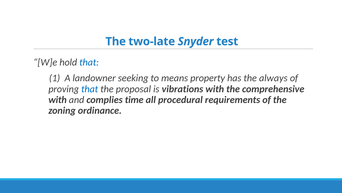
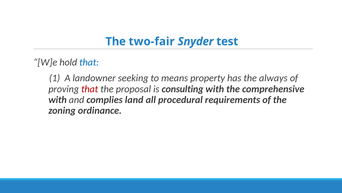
two-late: two-late -> two-fair
that at (90, 89) colour: blue -> red
vibrations: vibrations -> consulting
time: time -> land
